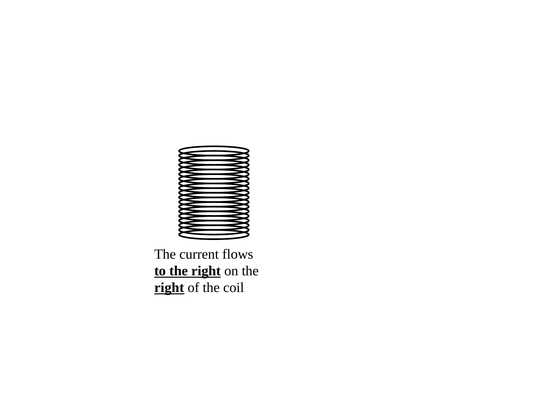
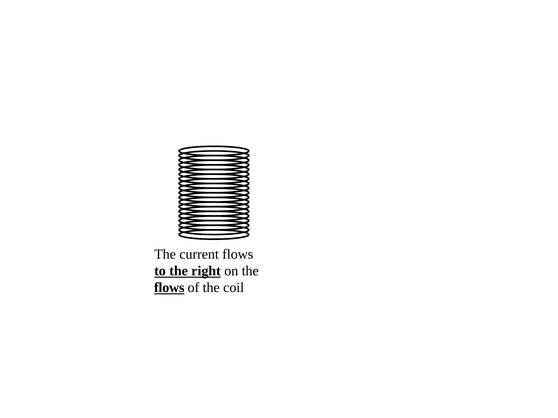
right at (169, 288): right -> flows
